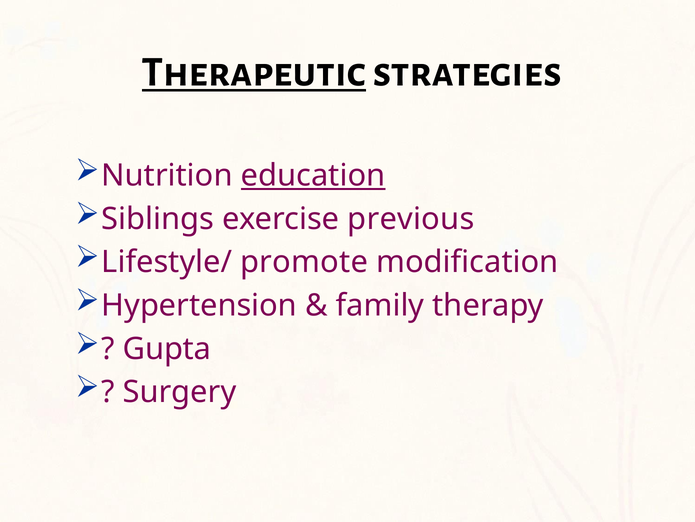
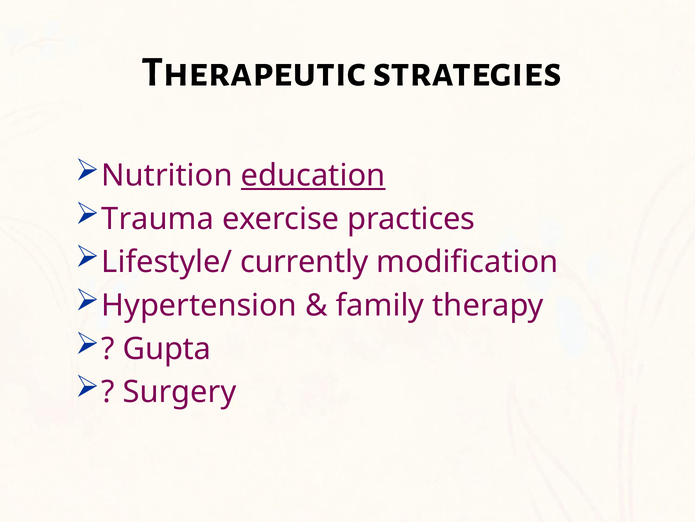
Therapeutic underline: present -> none
Siblings: Siblings -> Trauma
previous: previous -> practices
promote: promote -> currently
